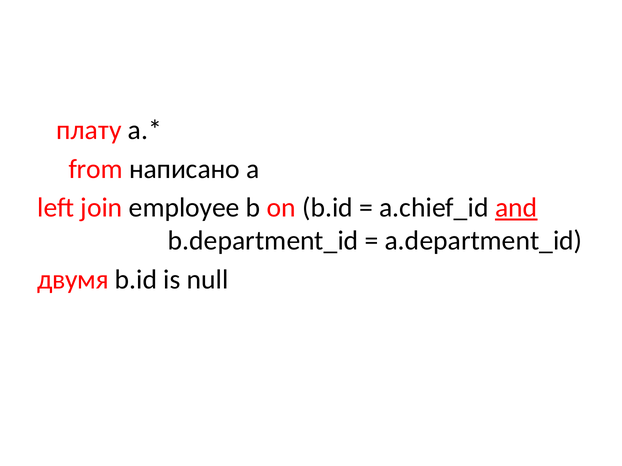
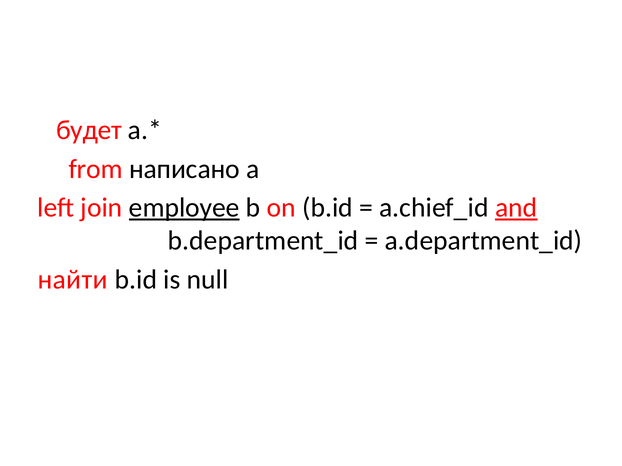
плату: плату -> будет
employee underline: none -> present
двумя: двумя -> найти
